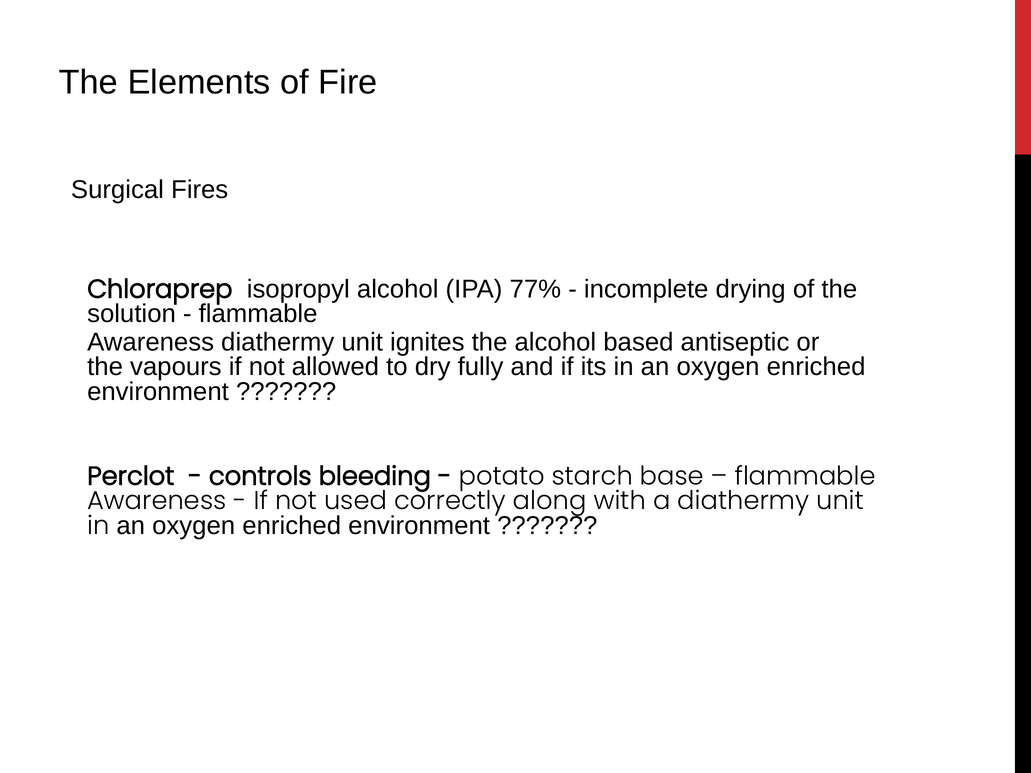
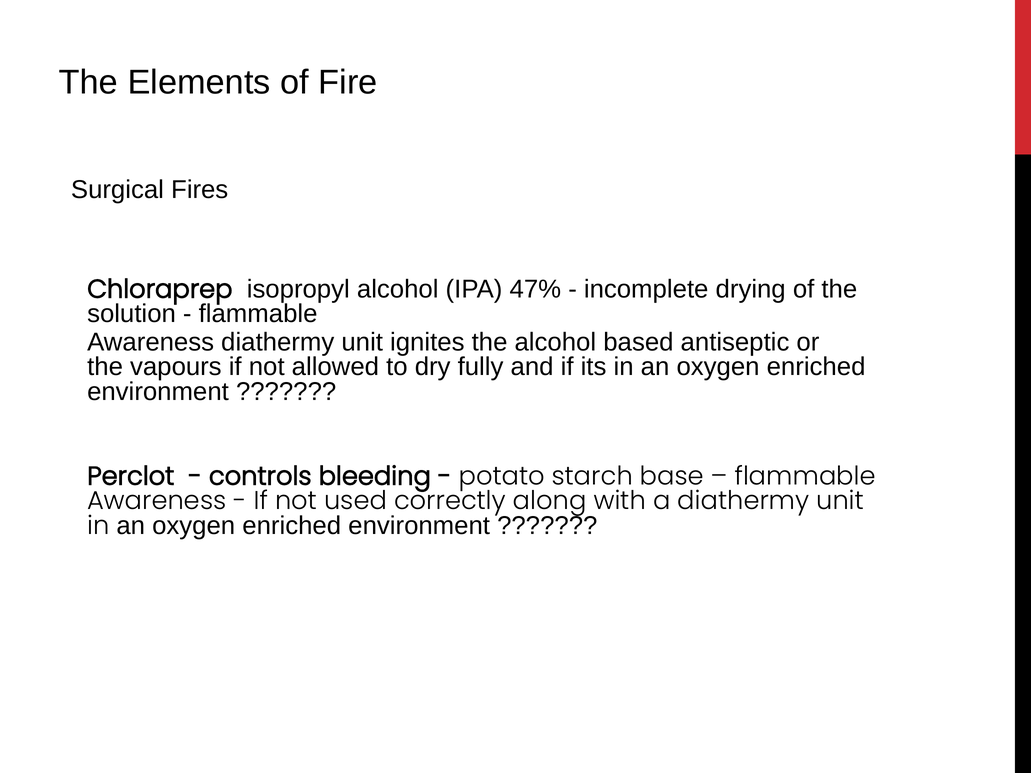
77%: 77% -> 47%
